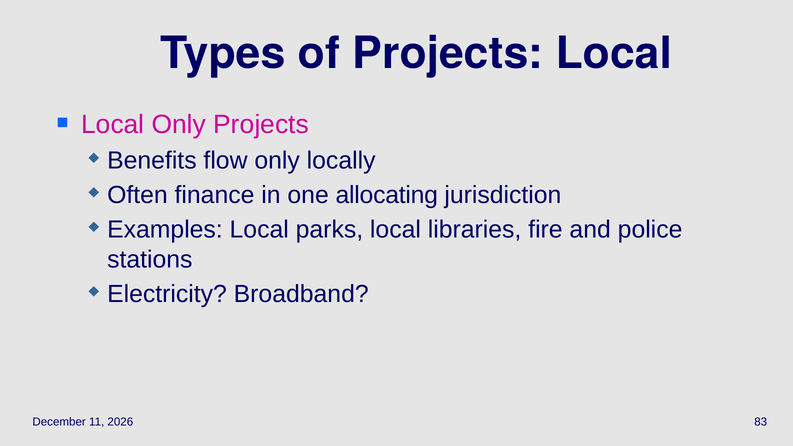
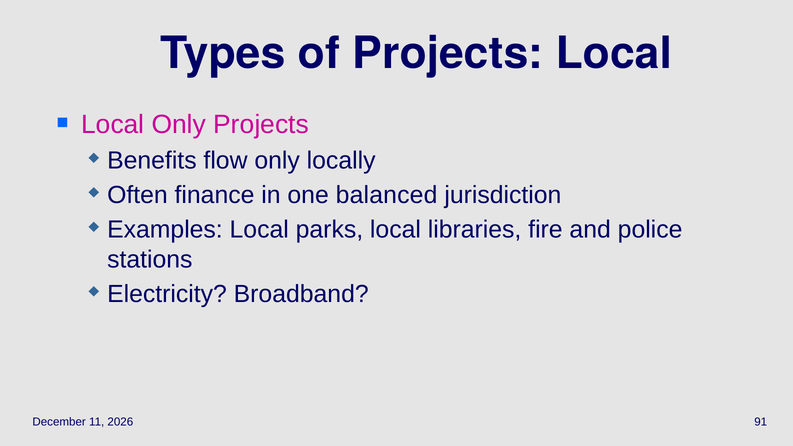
allocating: allocating -> balanced
83: 83 -> 91
